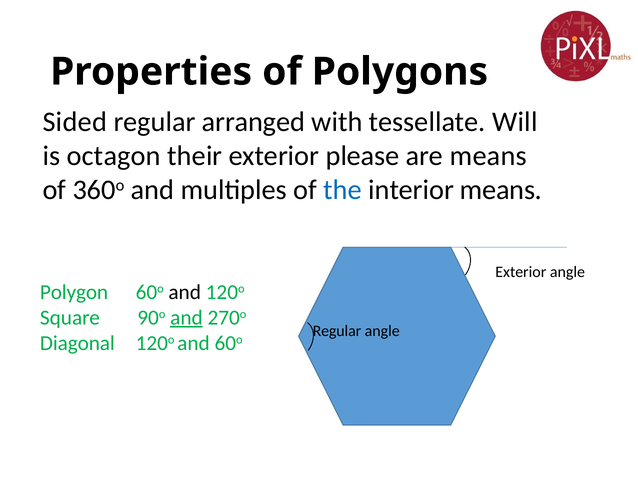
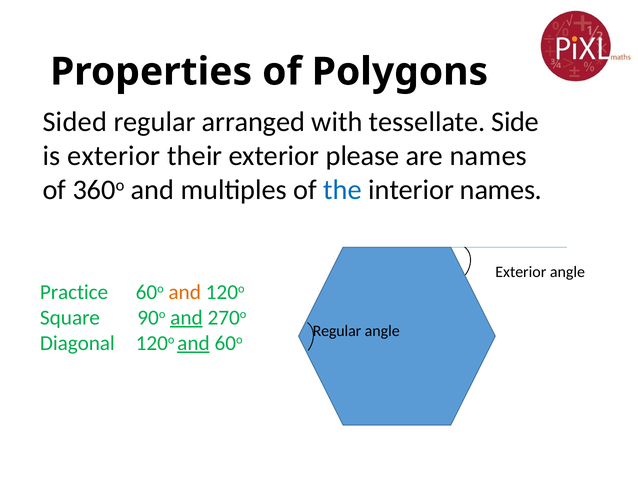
Will: Will -> Side
is octagon: octagon -> exterior
are means: means -> names
interior means: means -> names
Polygon: Polygon -> Practice
and at (185, 292) colour: black -> orange
and at (193, 344) underline: none -> present
